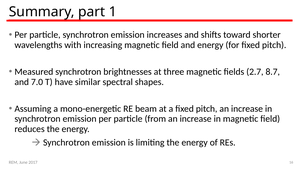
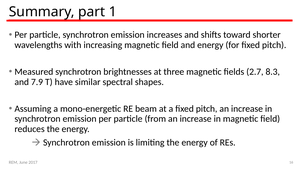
8.7: 8.7 -> 8.3
7.0: 7.0 -> 7.9
